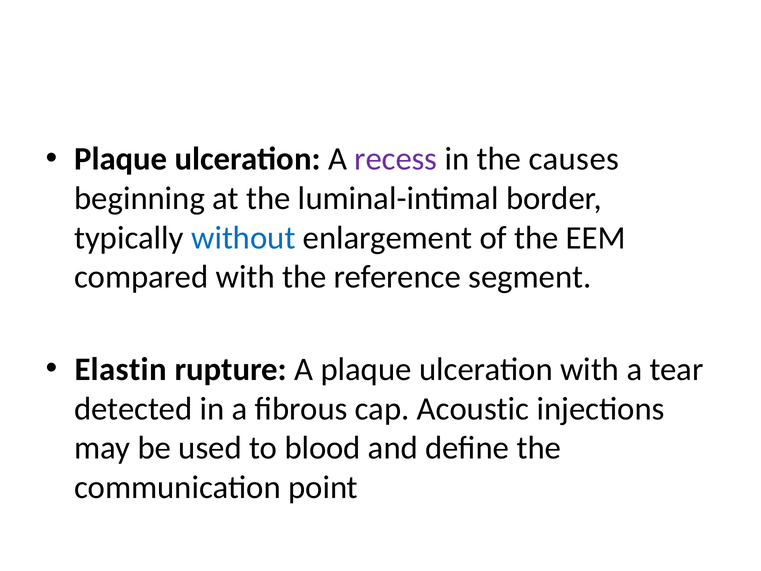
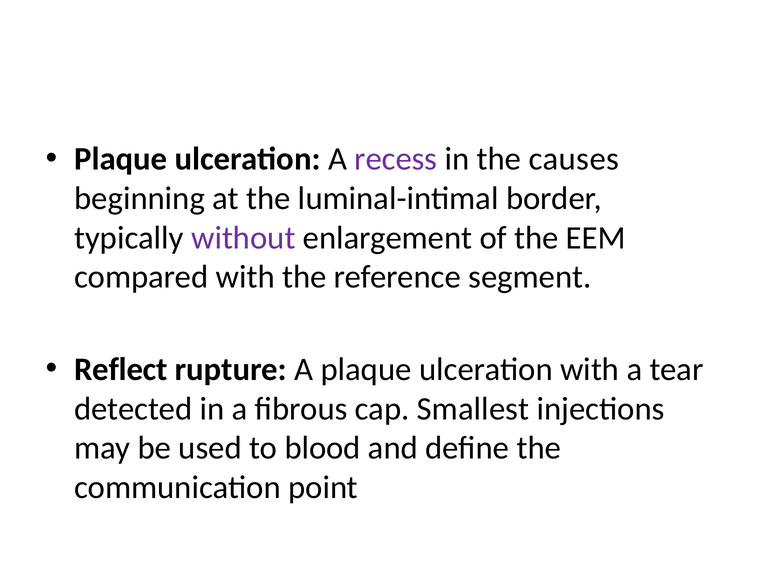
without colour: blue -> purple
Elastin: Elastin -> Reflect
Acoustic: Acoustic -> Smallest
